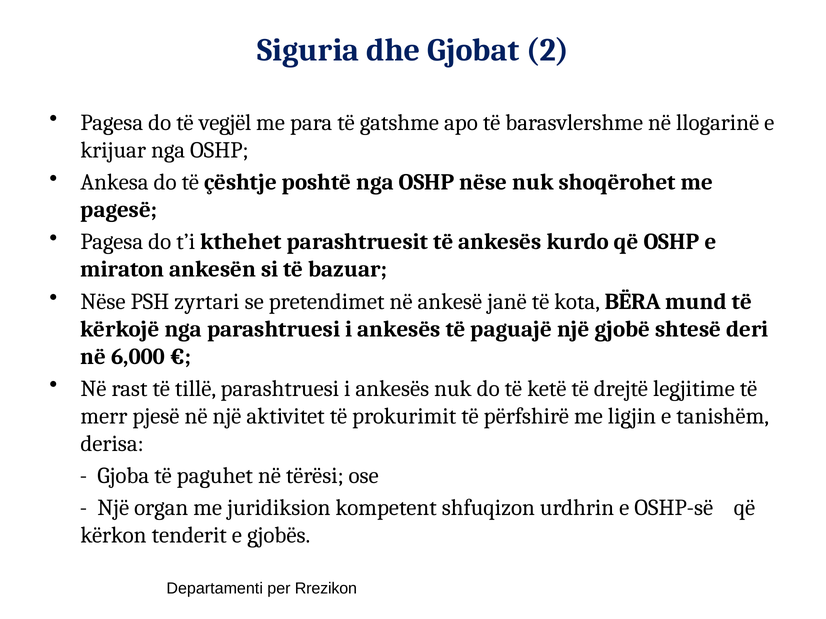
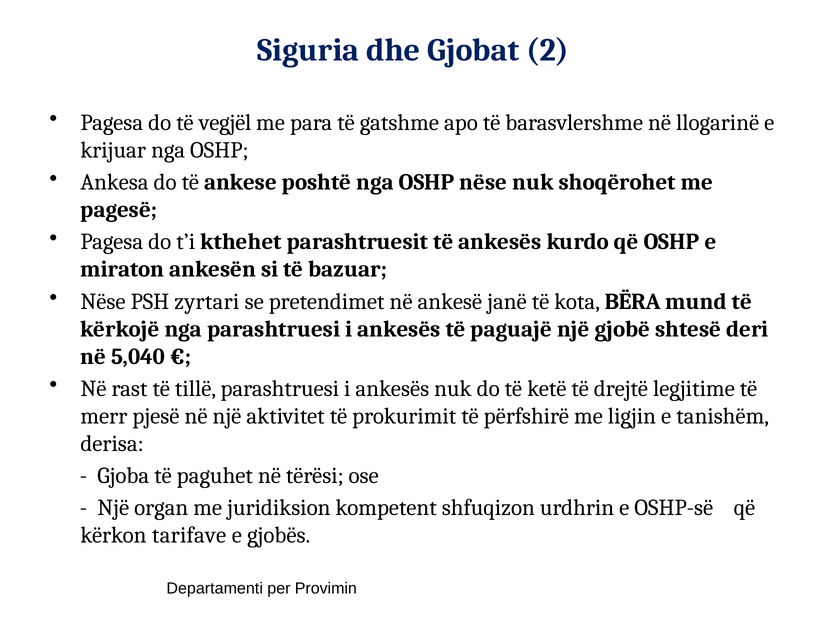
çështje: çështje -> ankese
6,000: 6,000 -> 5,040
tenderit: tenderit -> tarifave
Rrezikon: Rrezikon -> Provimin
